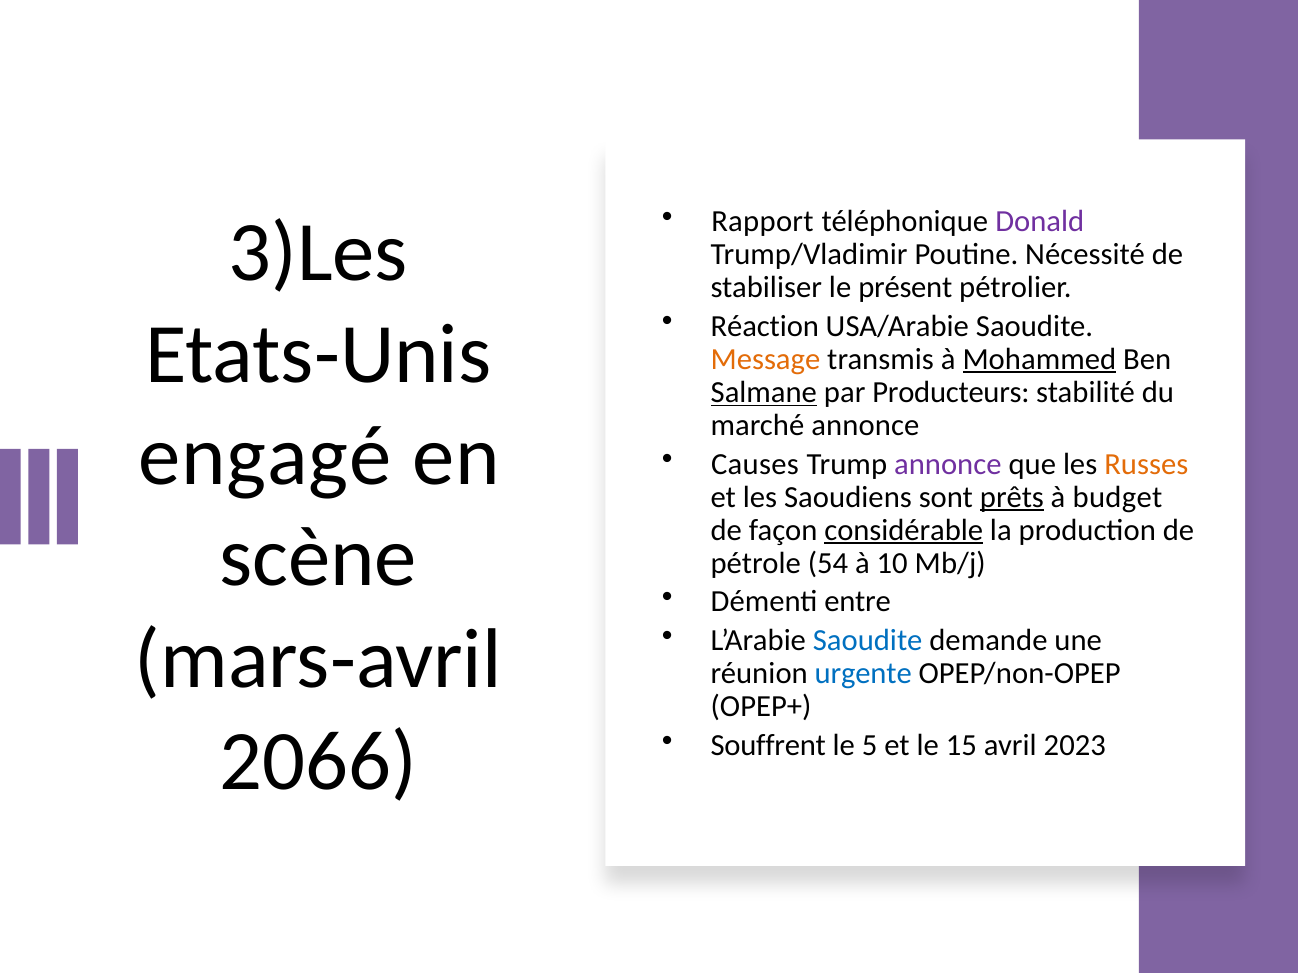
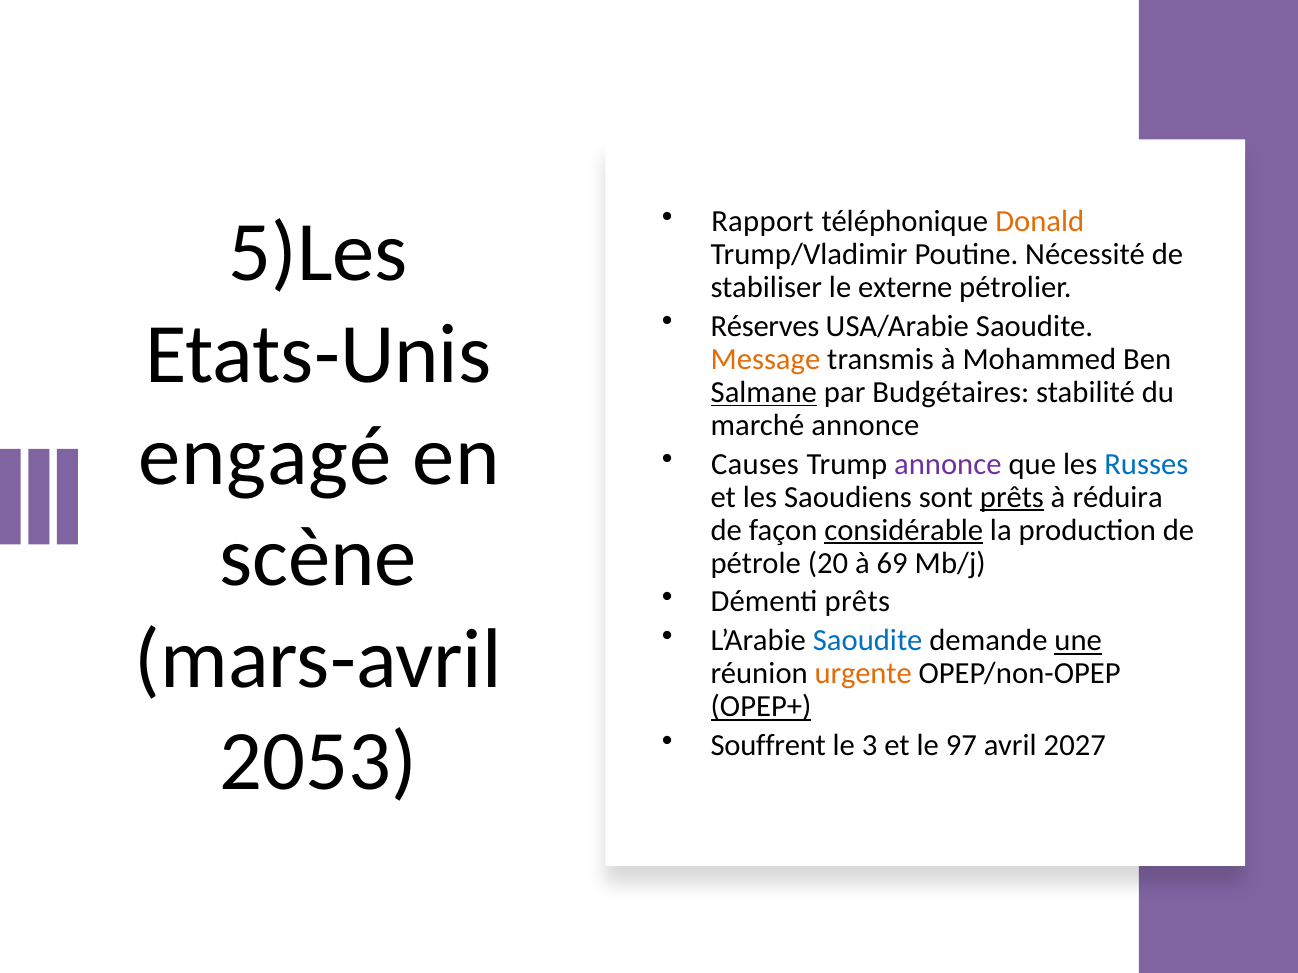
Donald colour: purple -> orange
3)Les: 3)Les -> 5)Les
présent: présent -> externe
Réaction: Réaction -> Réserves
Mohammed underline: present -> none
Producteurs: Producteurs -> Budgétaires
Russes colour: orange -> blue
budget: budget -> réduira
54: 54 -> 20
10: 10 -> 69
Démenti entre: entre -> prêts
une underline: none -> present
urgente colour: blue -> orange
OPEP+ underline: none -> present
5: 5 -> 3
15: 15 -> 97
2023: 2023 -> 2027
2066: 2066 -> 2053
